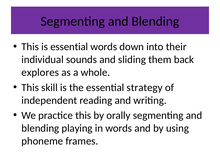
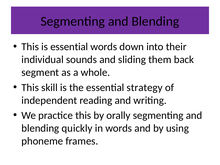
explores: explores -> segment
playing: playing -> quickly
